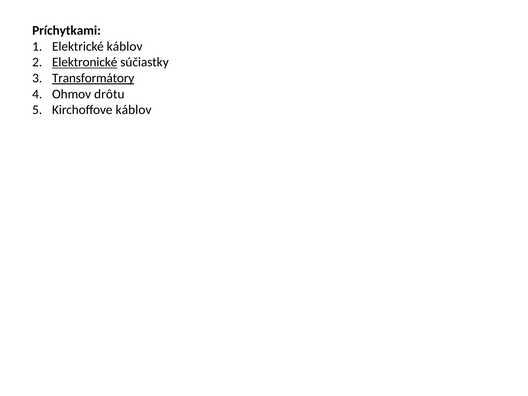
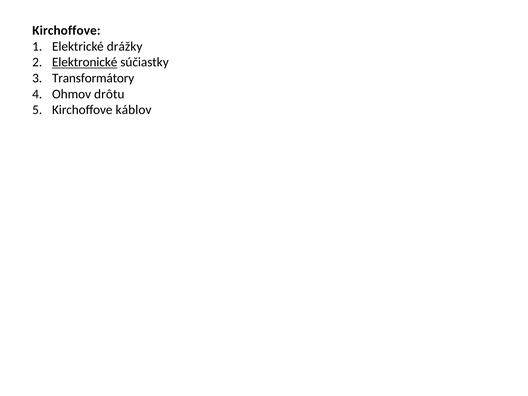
Príchytkami at (67, 31): Príchytkami -> Kirchoffove
Elektrické káblov: káblov -> drážky
Transformátory underline: present -> none
